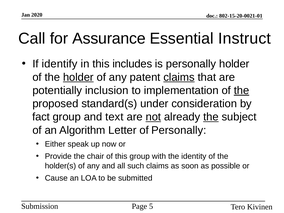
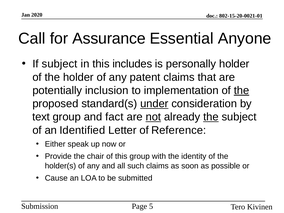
Instruct: Instruct -> Anyone
If identify: identify -> subject
holder at (78, 77) underline: present -> none
claims at (179, 77) underline: present -> none
under underline: none -> present
fact: fact -> text
text: text -> fact
Algorithm: Algorithm -> Identified
of Personally: Personally -> Reference
